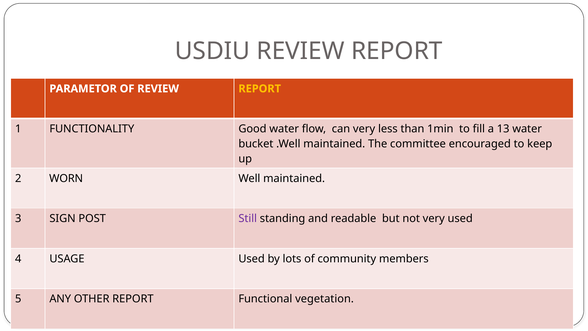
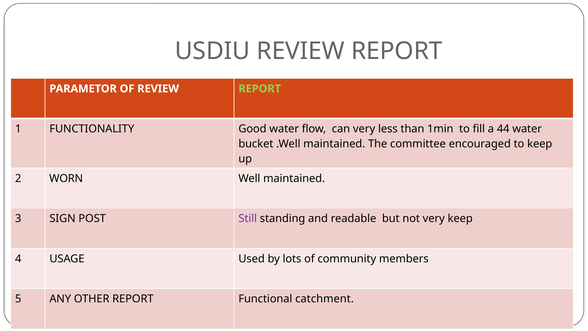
REPORT at (260, 89) colour: yellow -> light green
13: 13 -> 44
very used: used -> keep
vegetation: vegetation -> catchment
